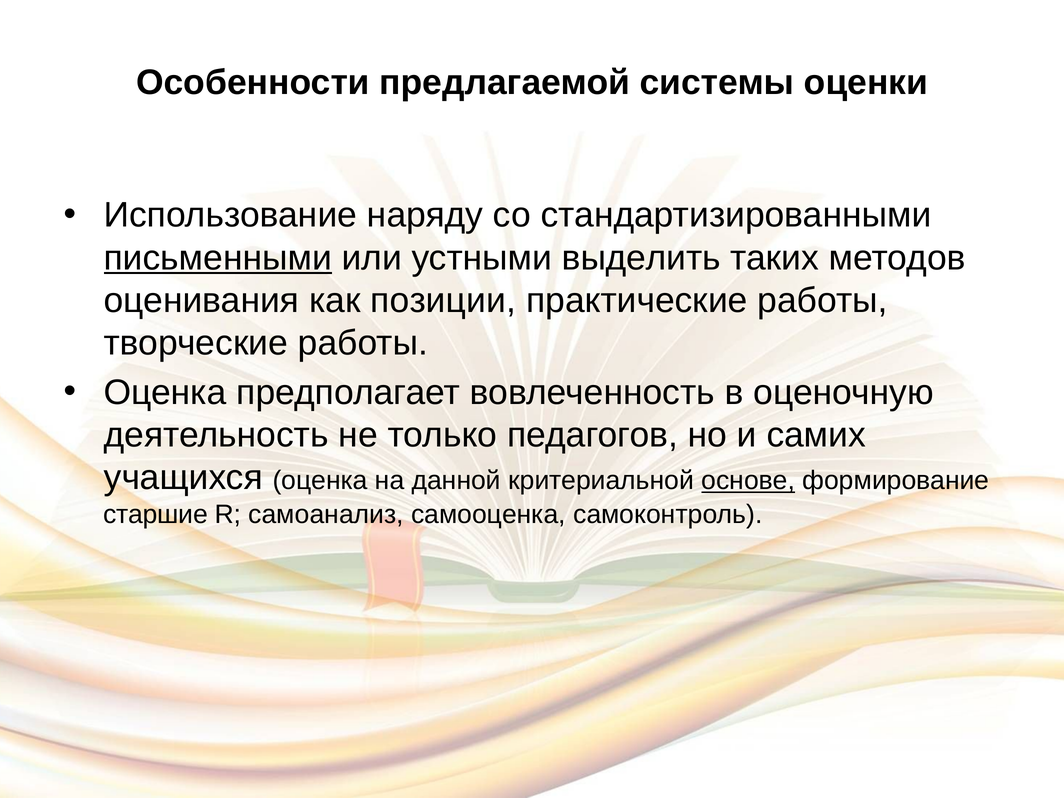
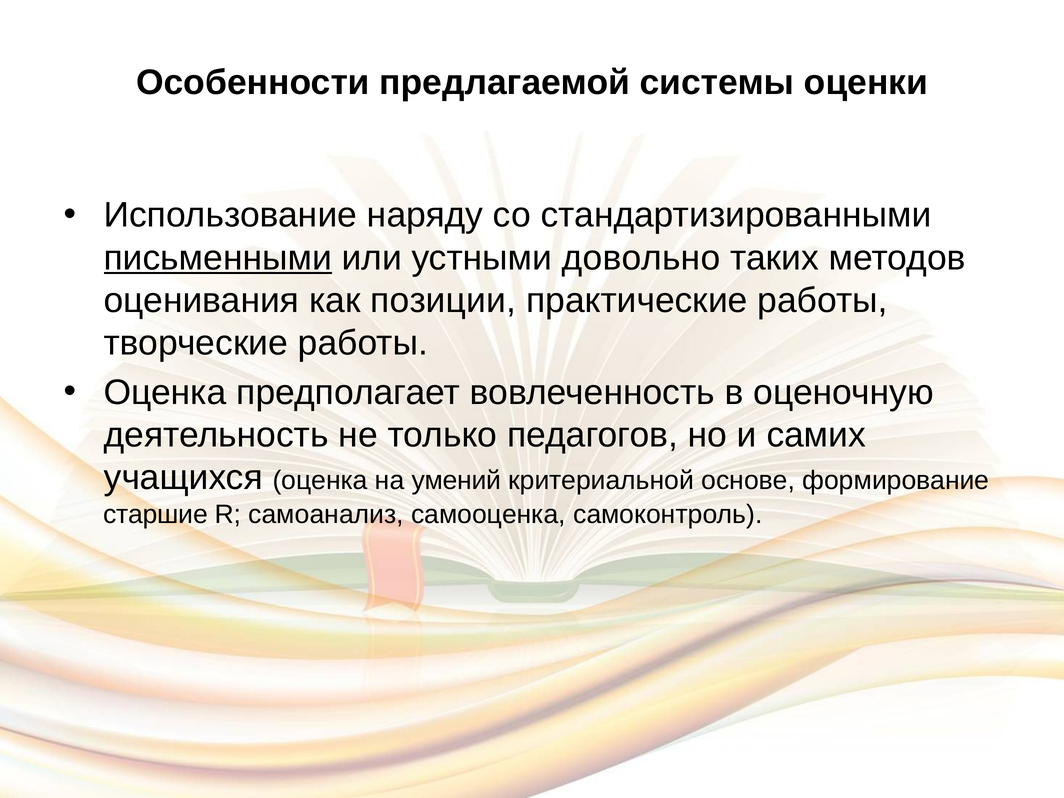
выделить: выделить -> довольно
данной: данной -> умений
основе underline: present -> none
